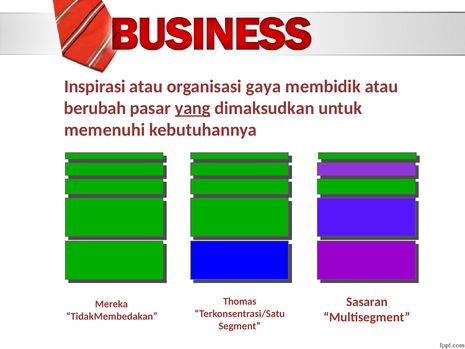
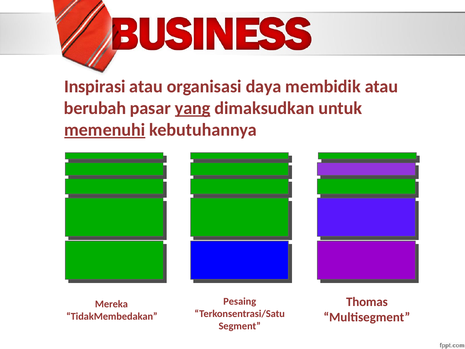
gaya: gaya -> daya
memenuhi underline: none -> present
Sasaran: Sasaran -> Thomas
Thomas: Thomas -> Pesaing
